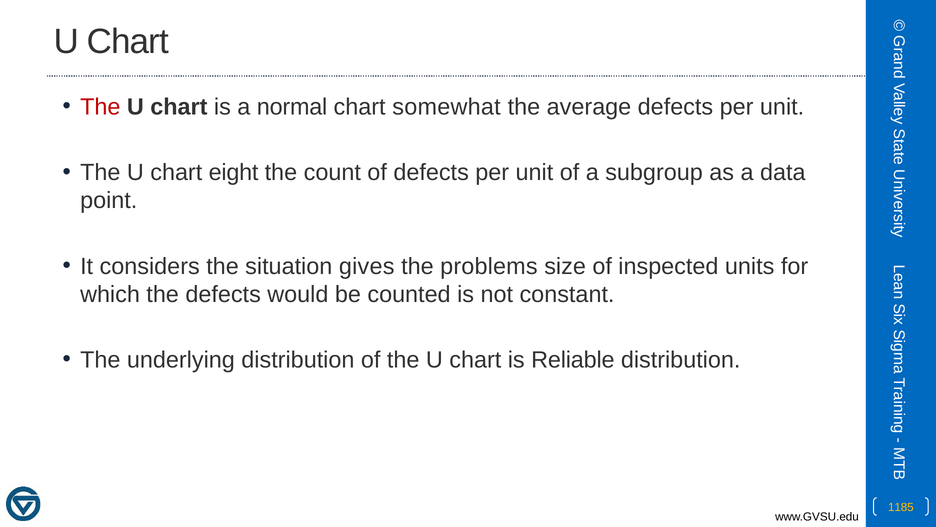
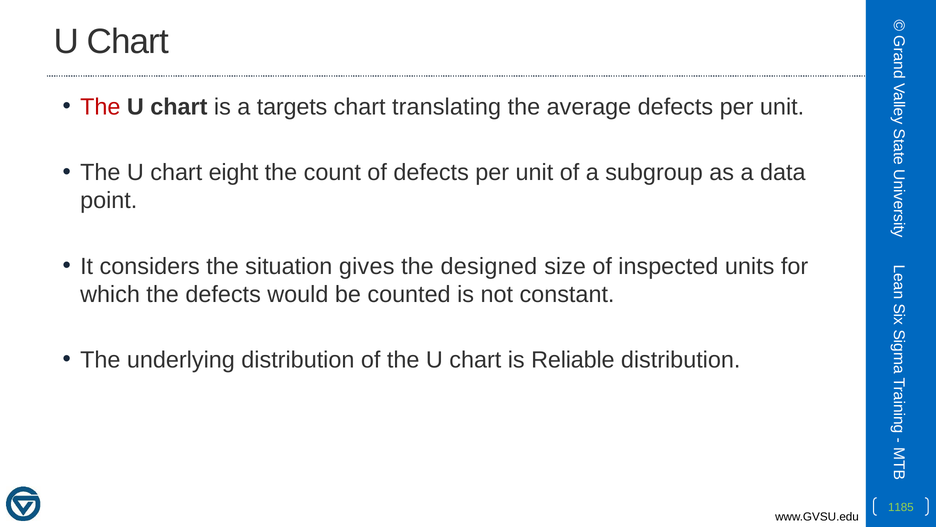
normal: normal -> targets
somewhat: somewhat -> translating
problems: problems -> designed
1185 colour: yellow -> light green
